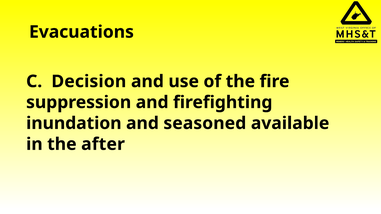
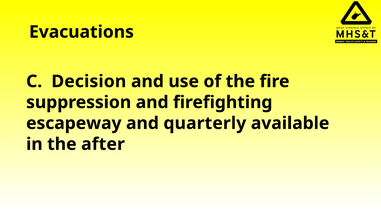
inundation: inundation -> escapeway
seasoned: seasoned -> quarterly
